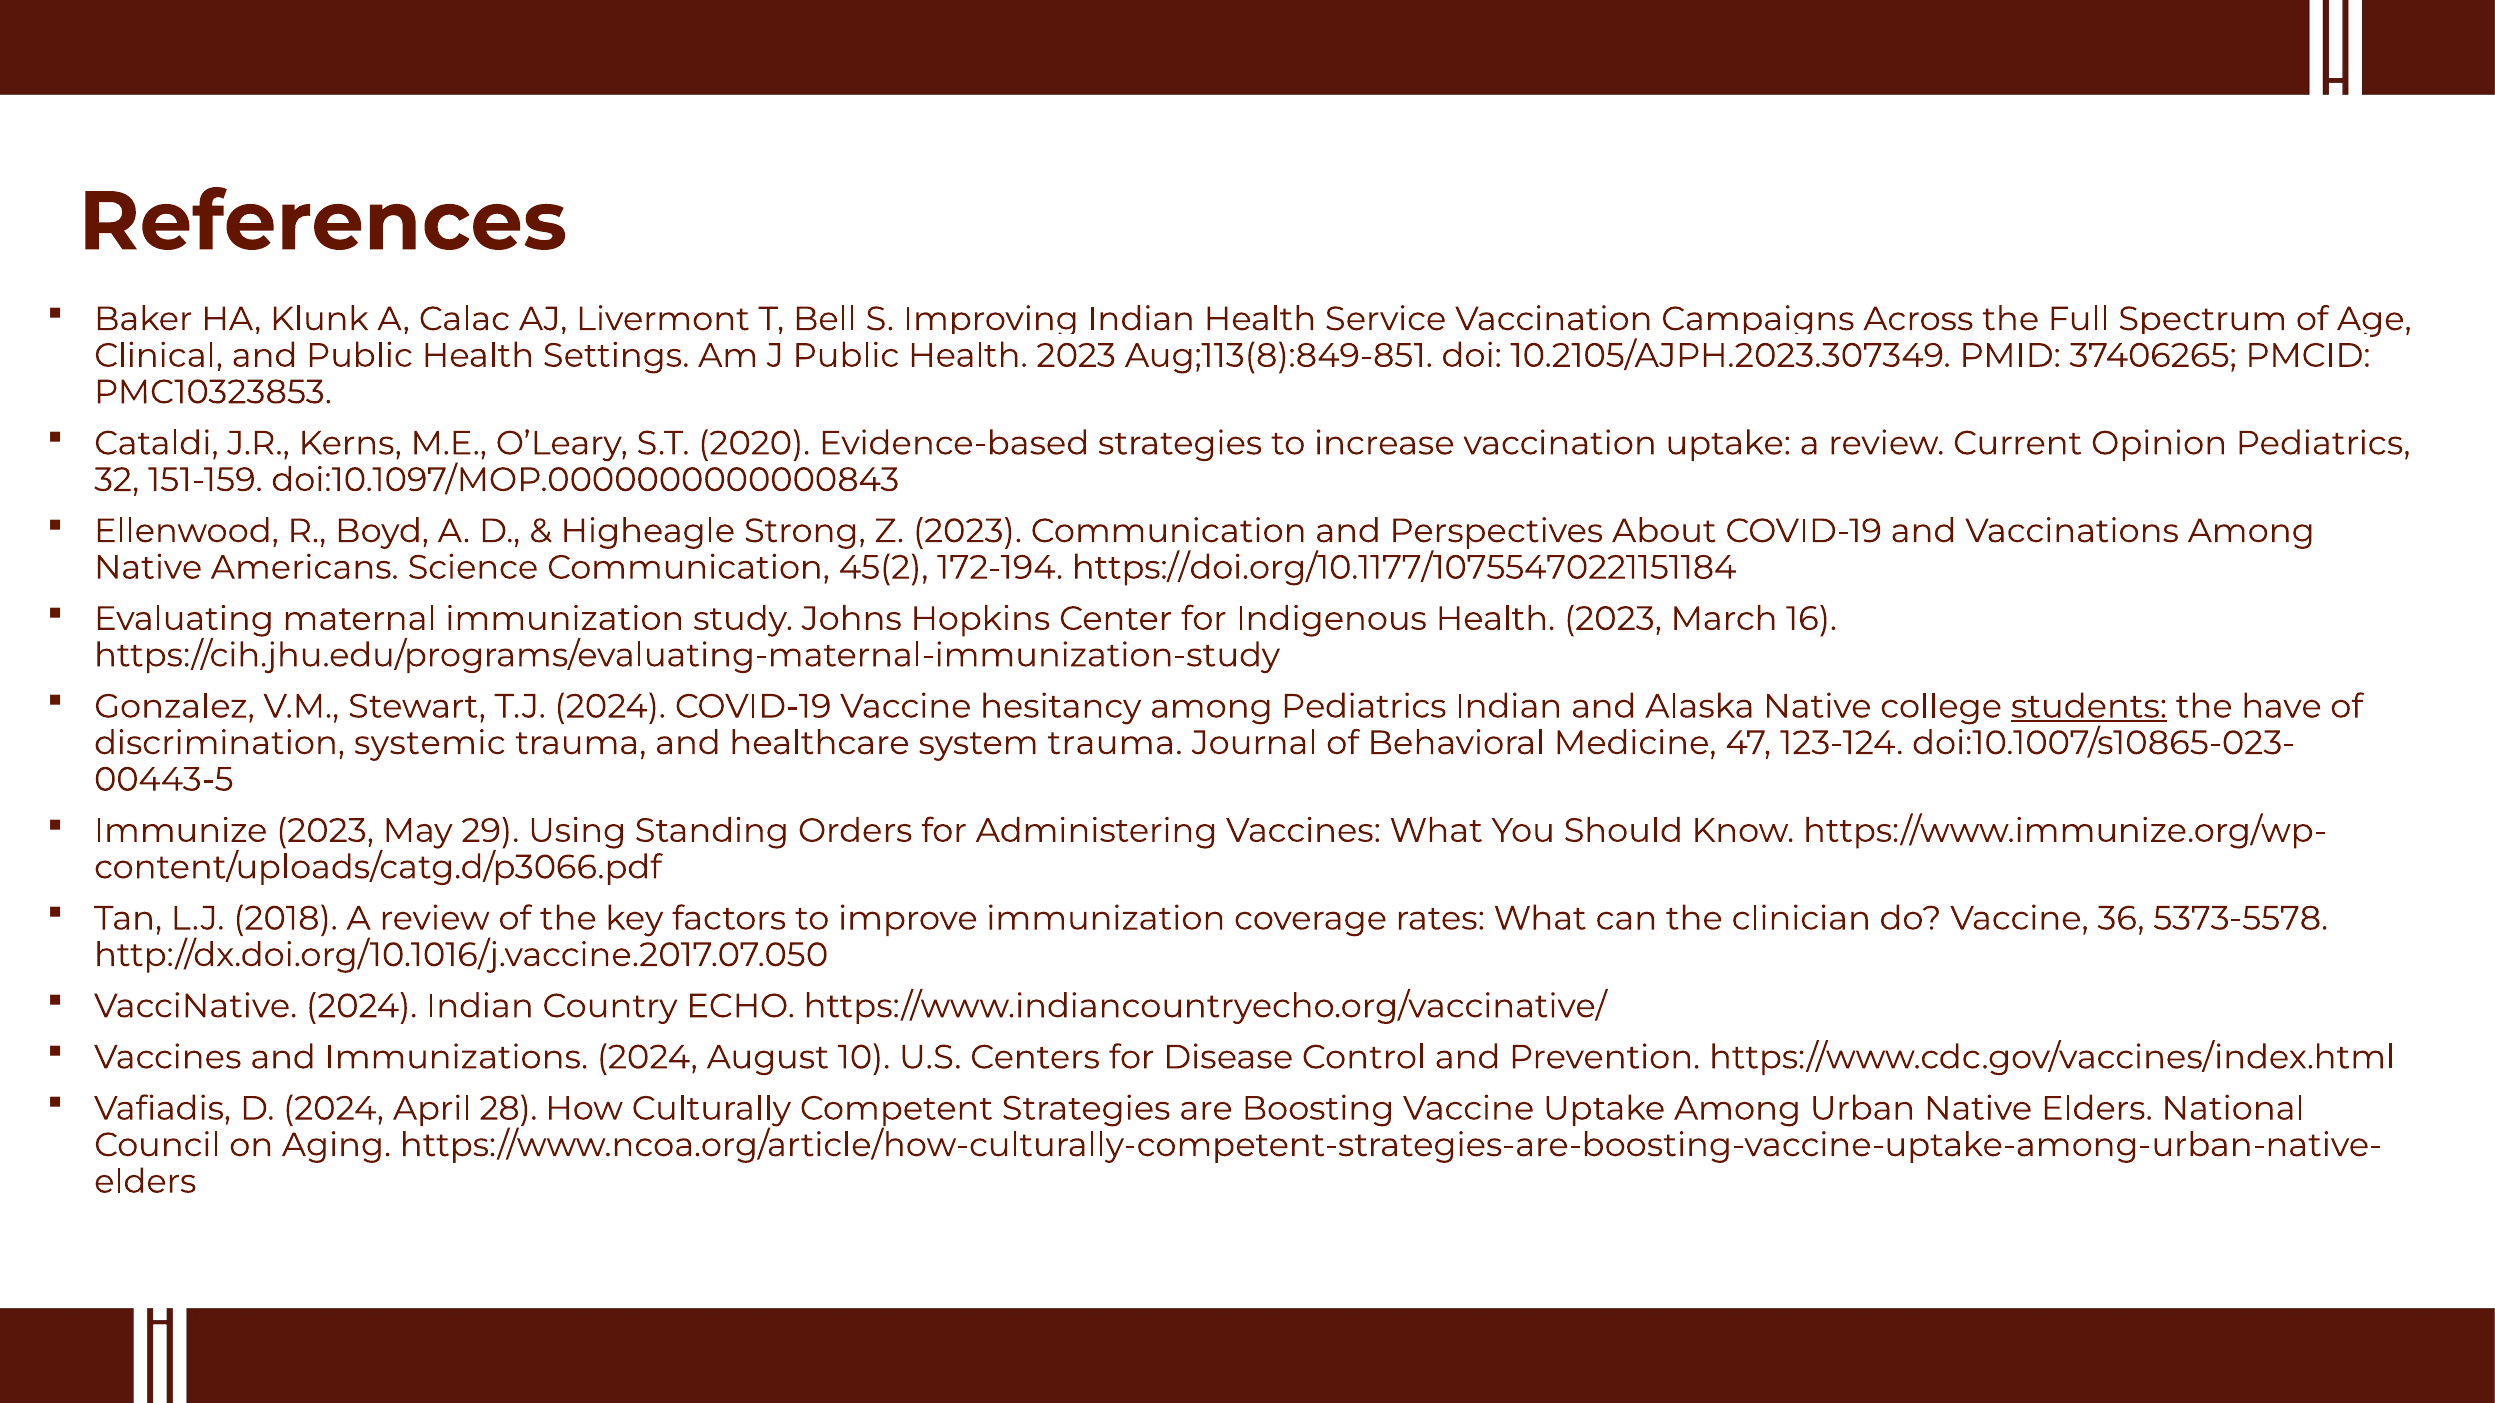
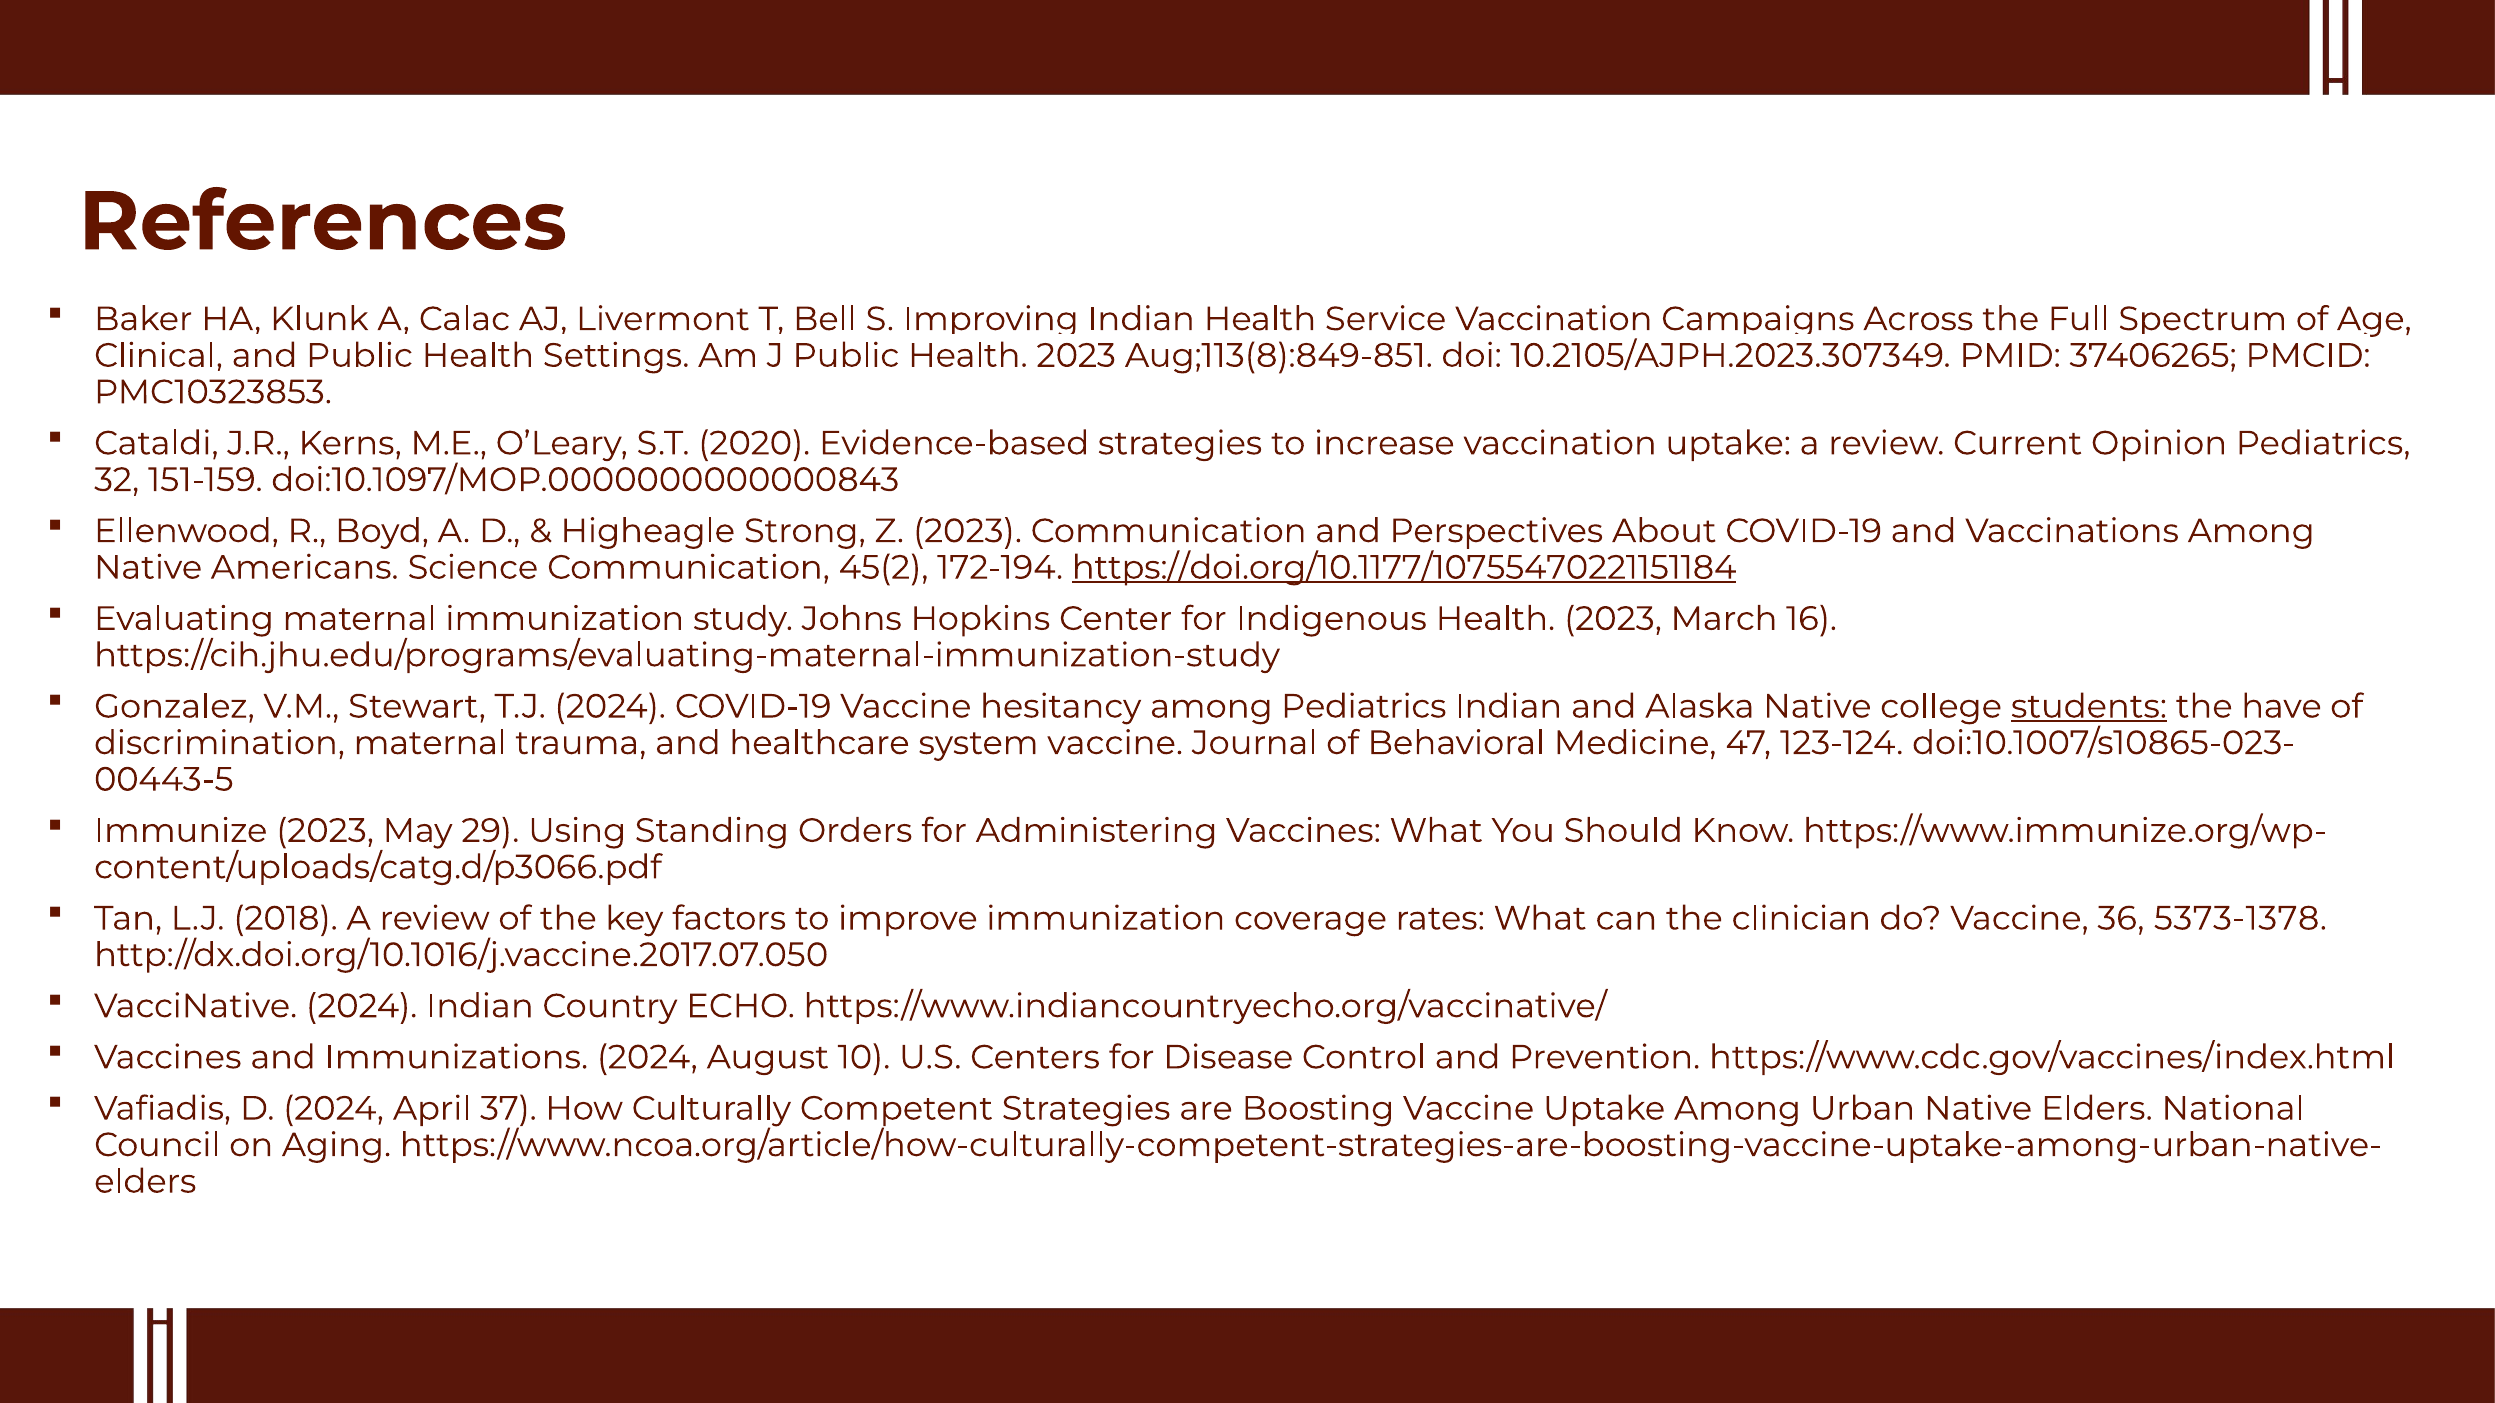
https://doi.org/10.1177/10755470221151184 underline: none -> present
discrimination systemic: systemic -> maternal
system trauma: trauma -> vaccine
5373-5578: 5373-5578 -> 5373-1378
28: 28 -> 37
